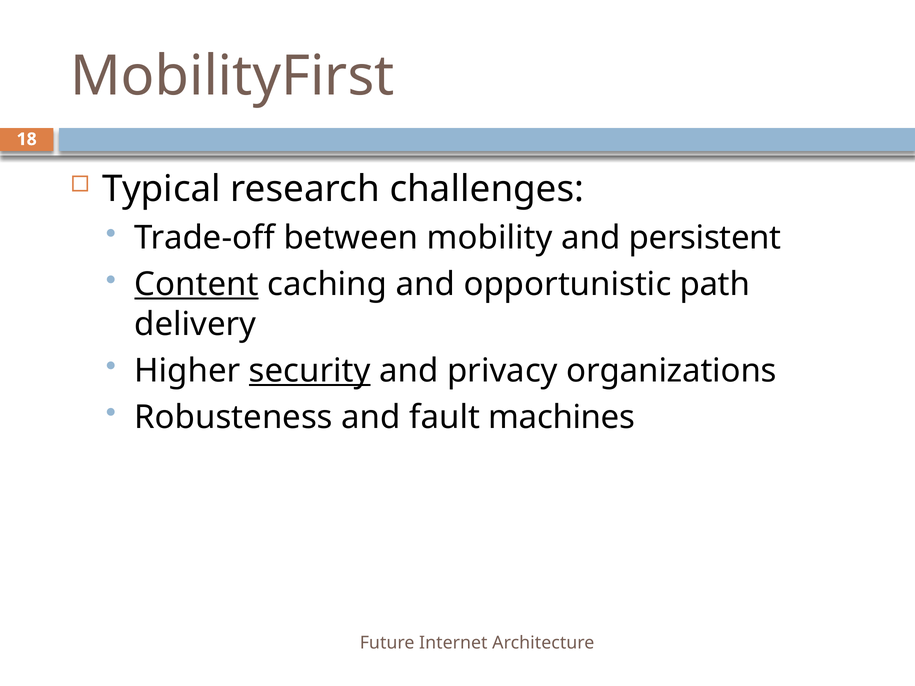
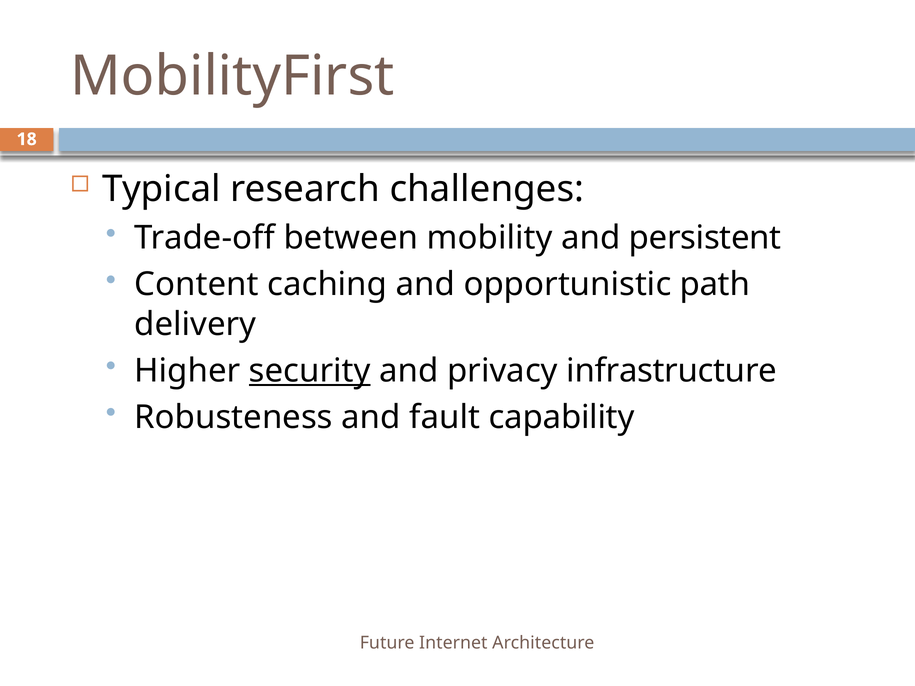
Content underline: present -> none
organizations: organizations -> infrastructure
machines: machines -> capability
